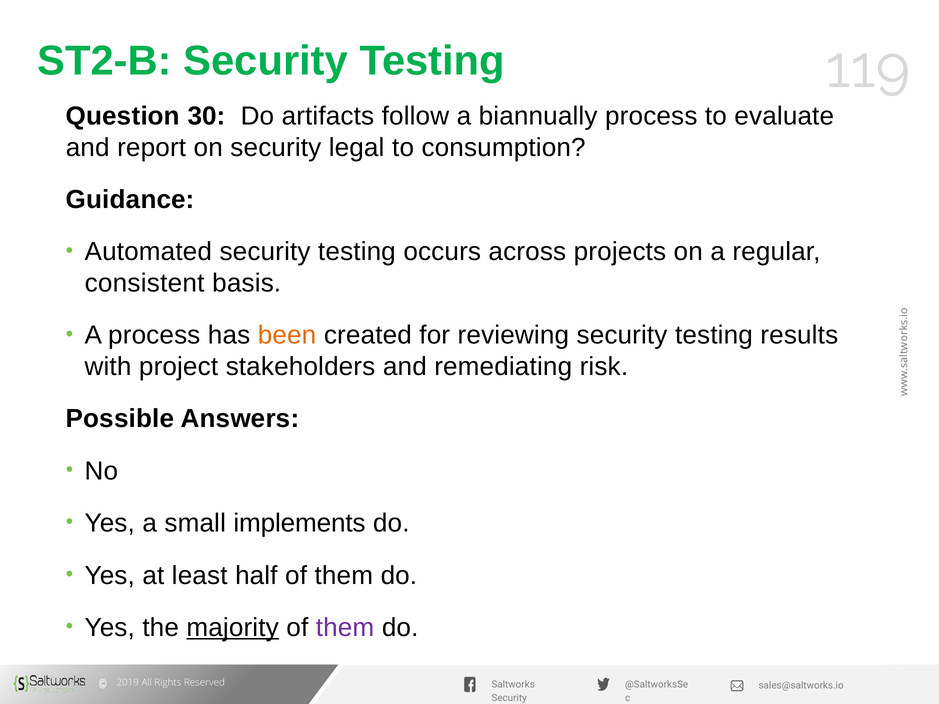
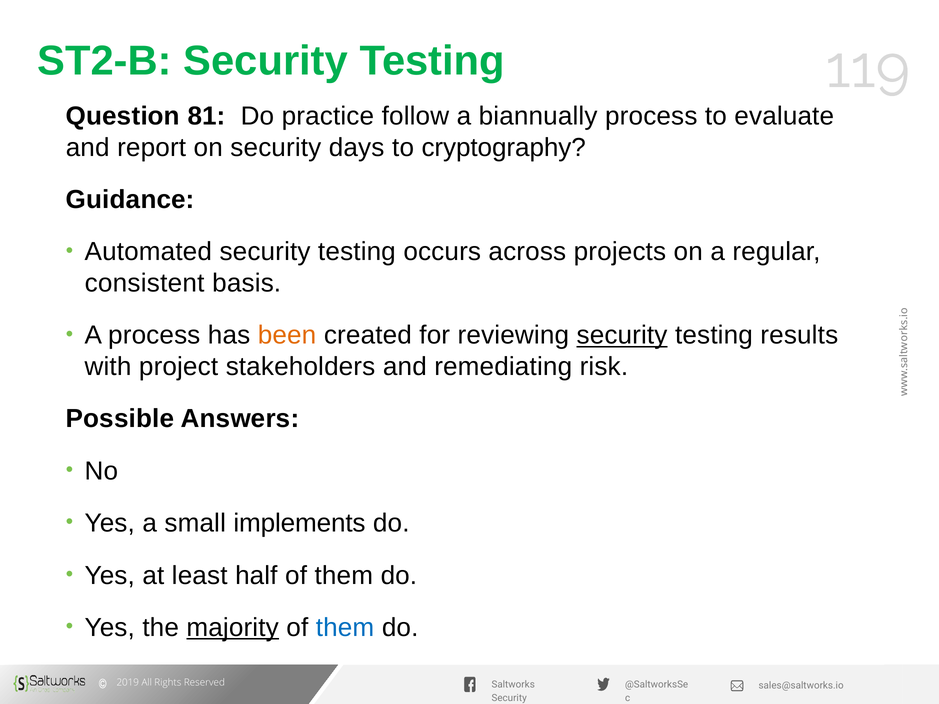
30: 30 -> 81
artifacts: artifacts -> practice
legal: legal -> days
consumption: consumption -> cryptography
security at (622, 335) underline: none -> present
them at (345, 628) colour: purple -> blue
